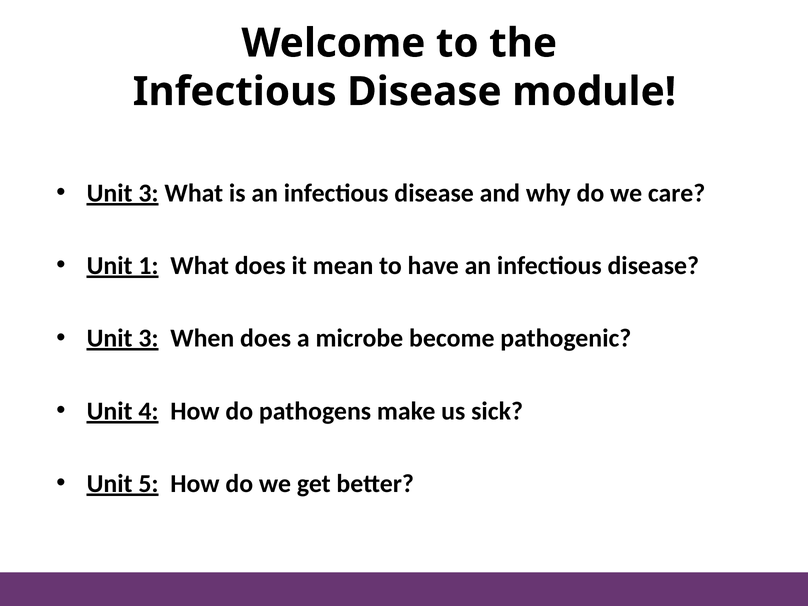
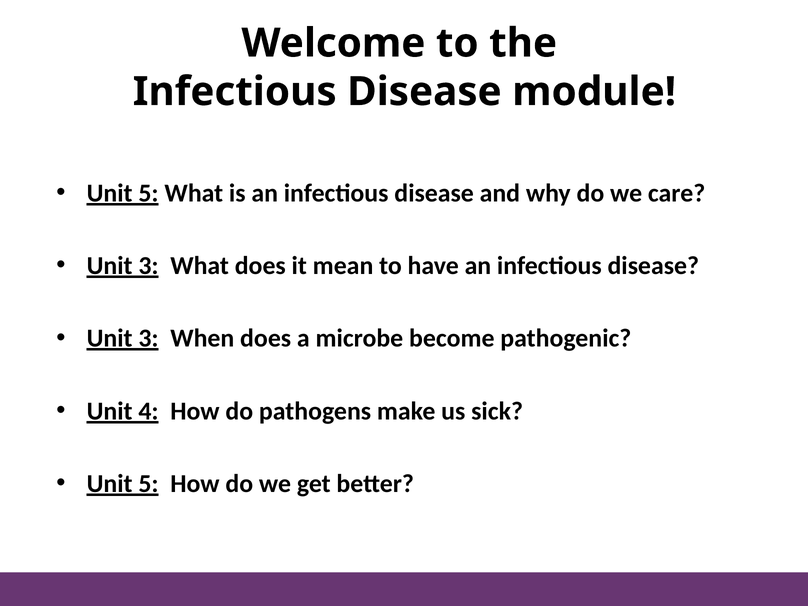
3 at (148, 193): 3 -> 5
1 at (148, 266): 1 -> 3
